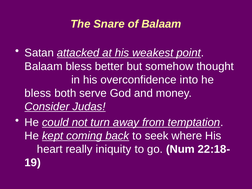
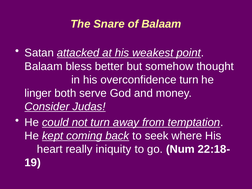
overconfidence into: into -> turn
bless at (38, 93): bless -> linger
